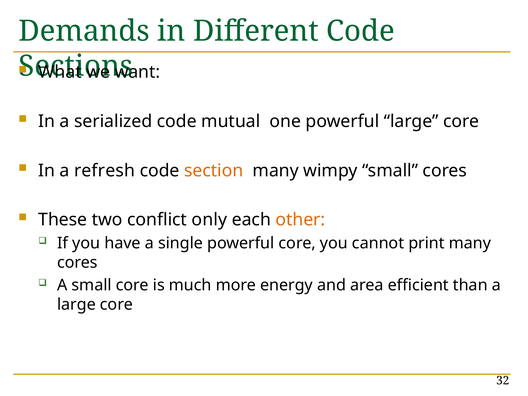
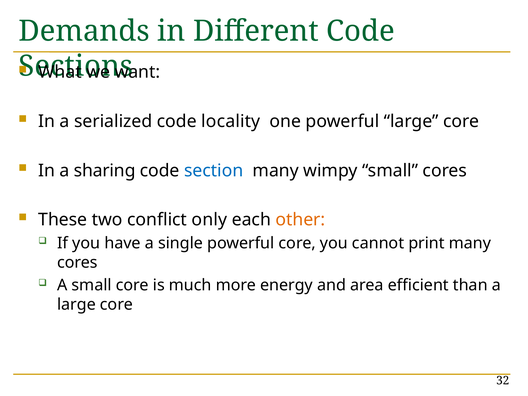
mutual: mutual -> locality
refresh: refresh -> sharing
section colour: orange -> blue
